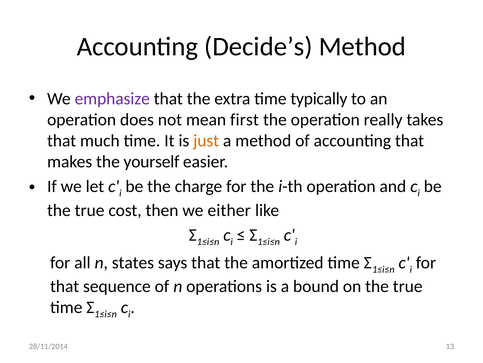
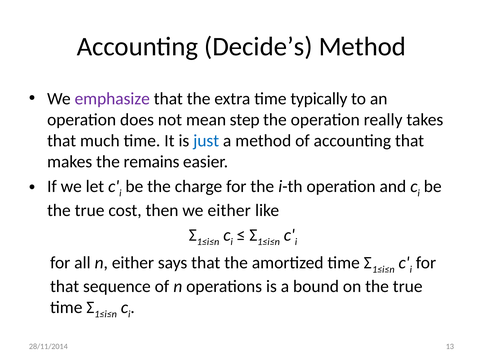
first: first -> step
just colour: orange -> blue
yourself: yourself -> remains
n states: states -> either
